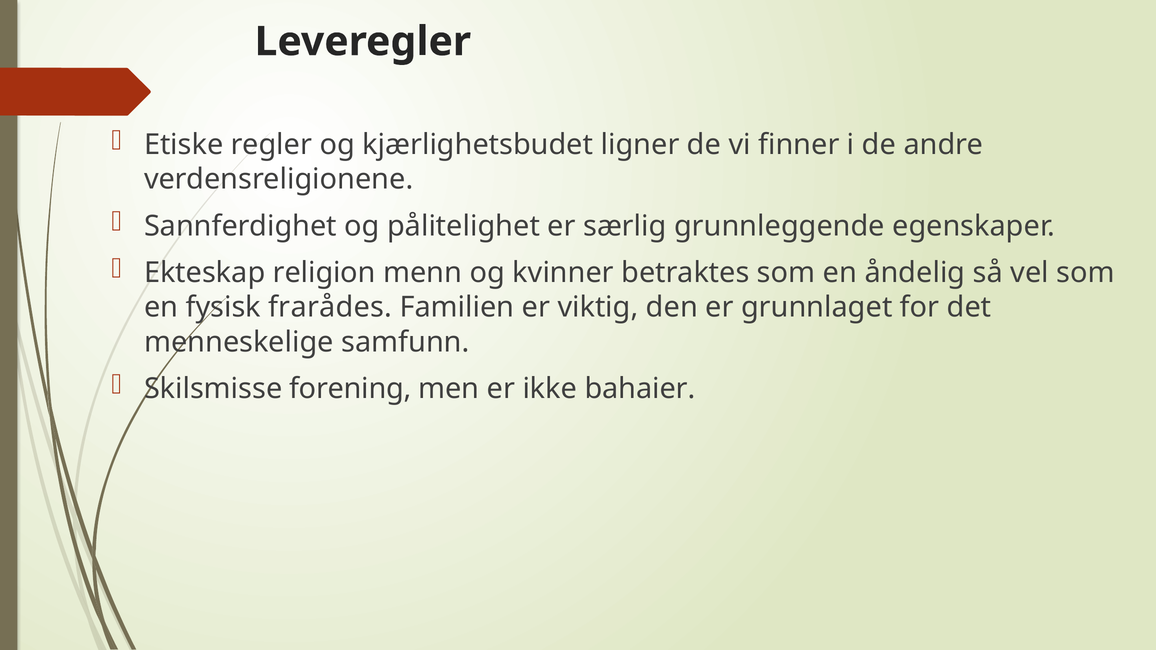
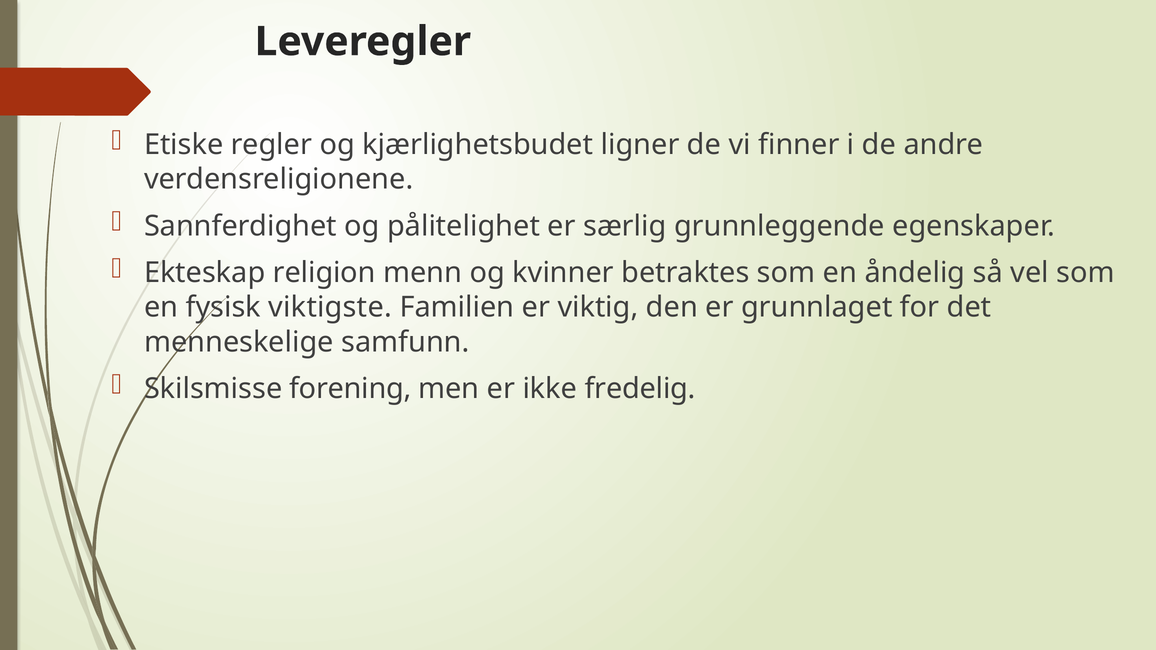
frarådes: frarådes -> viktigste
bahaier: bahaier -> fredelig
